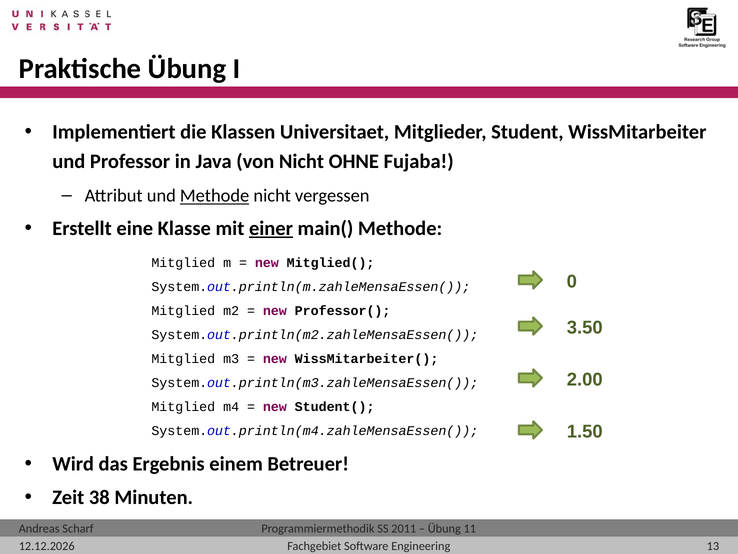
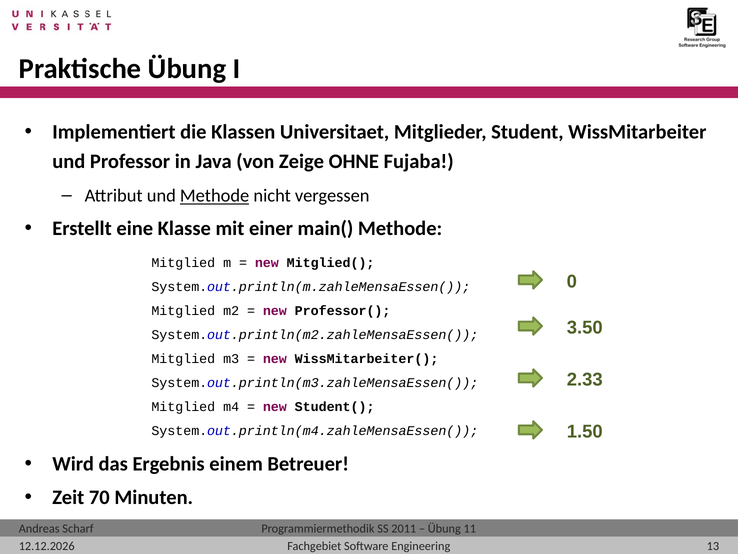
von Nicht: Nicht -> Zeige
einer underline: present -> none
2.00: 2.00 -> 2.33
38: 38 -> 70
